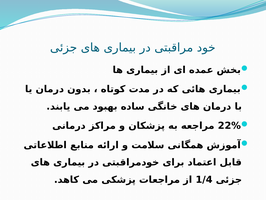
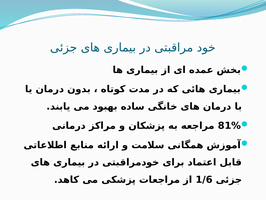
22%: 22% -> 81%
1/4: 1/4 -> 1/6
